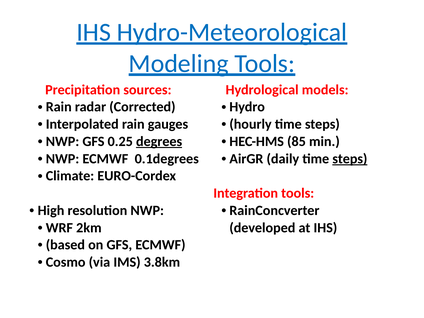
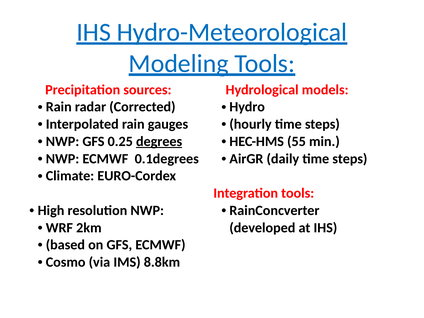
85: 85 -> 55
steps at (350, 159) underline: present -> none
3.8km: 3.8km -> 8.8km
